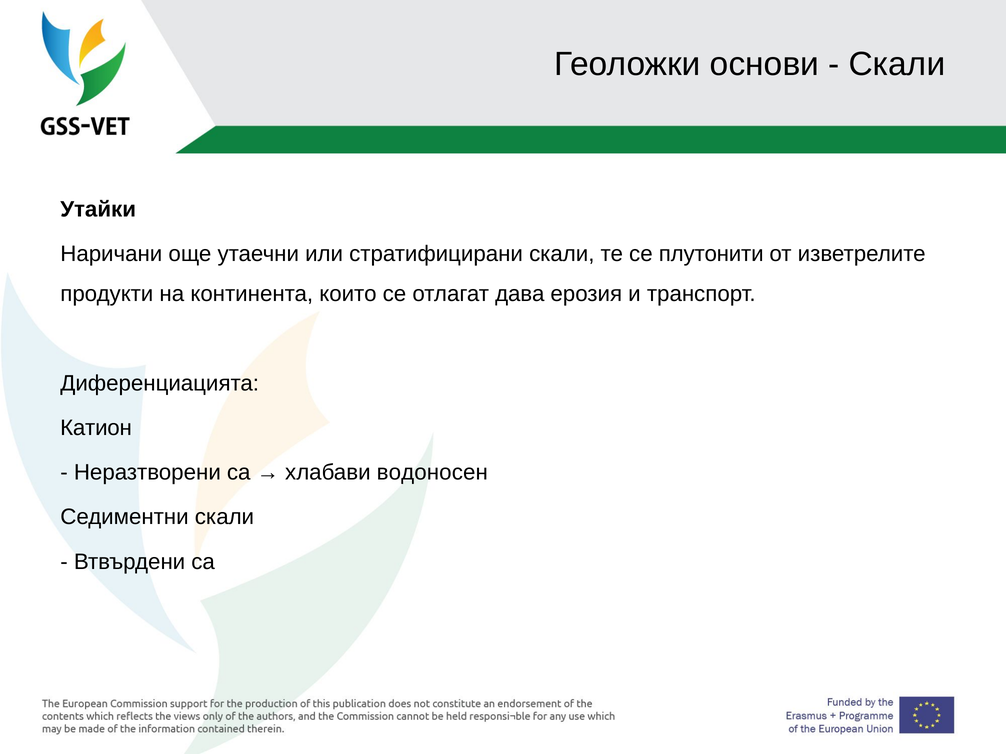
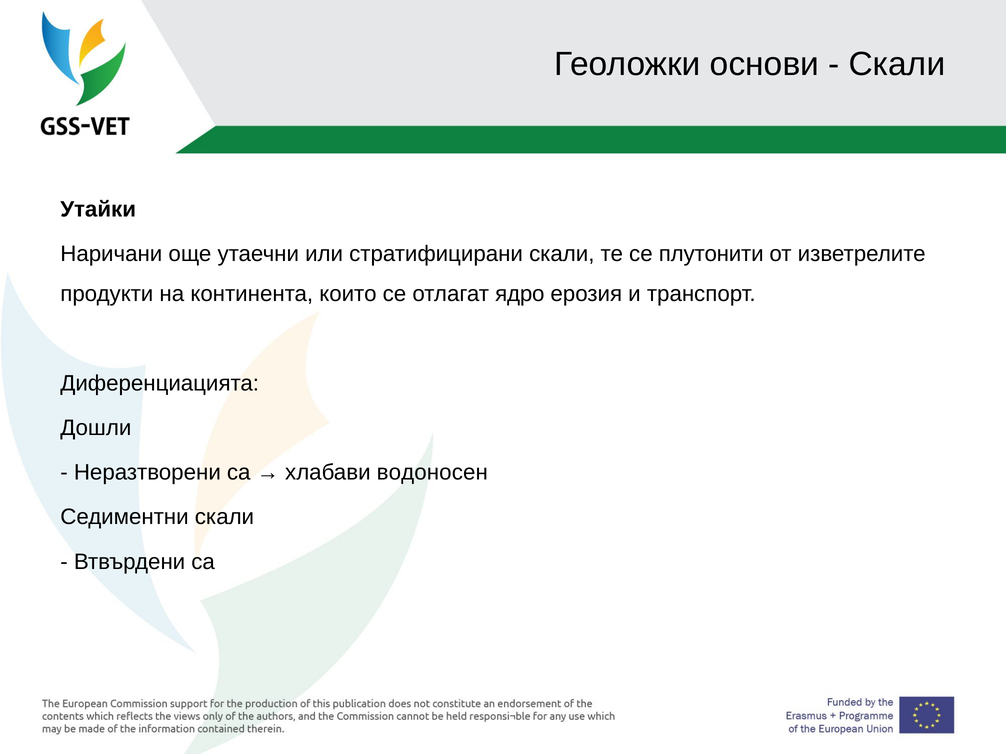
дава: дава -> ядро
Катион: Катион -> Дошли
